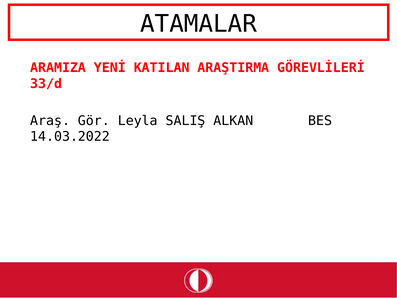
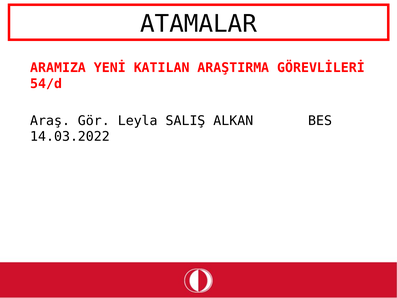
33/d: 33/d -> 54/d
